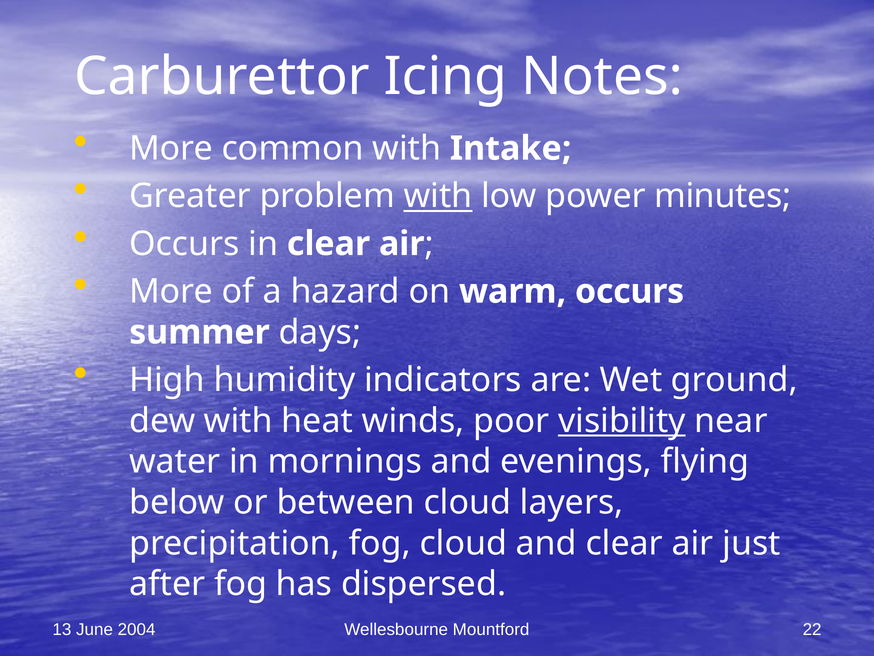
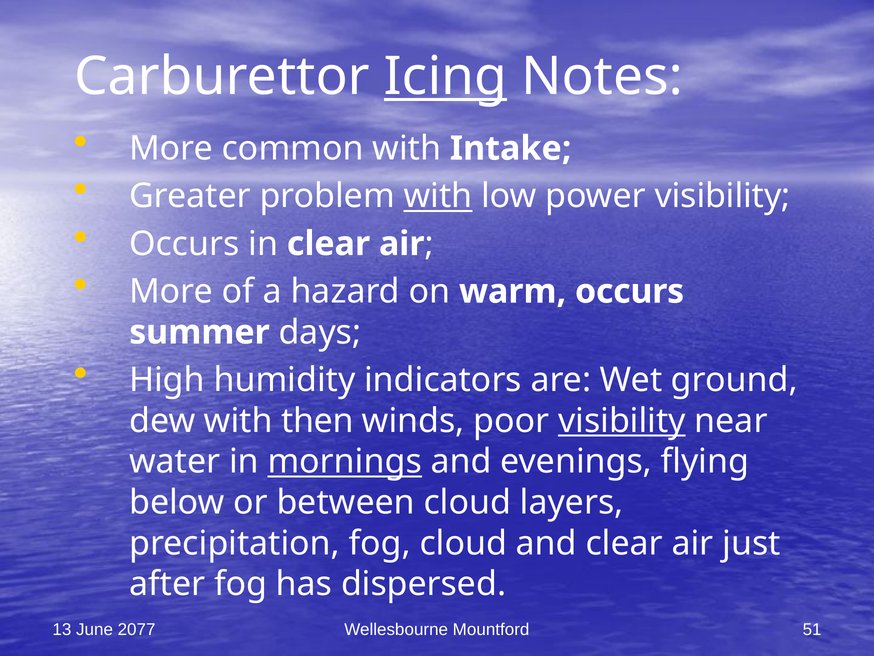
Icing underline: none -> present
power minutes: minutes -> visibility
heat: heat -> then
mornings underline: none -> present
2004: 2004 -> 2077
22: 22 -> 51
